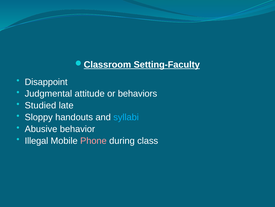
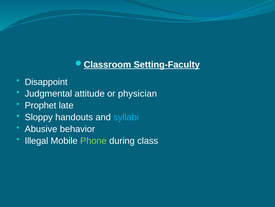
behaviors: behaviors -> physician
Studied: Studied -> Prophet
Phone colour: pink -> light green
